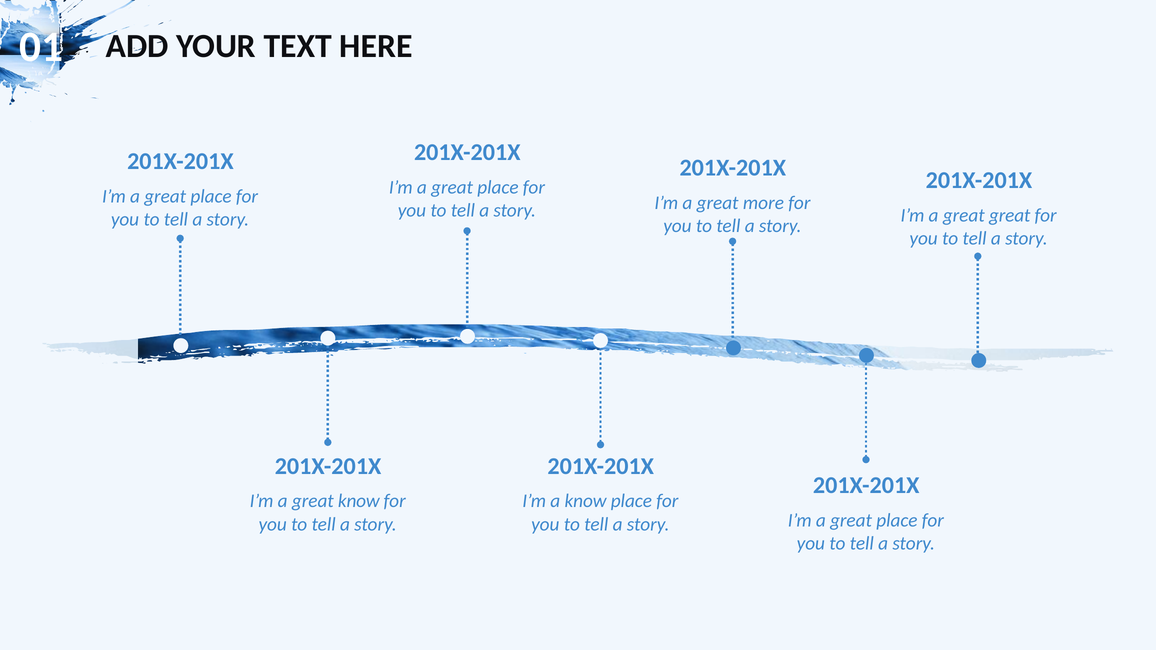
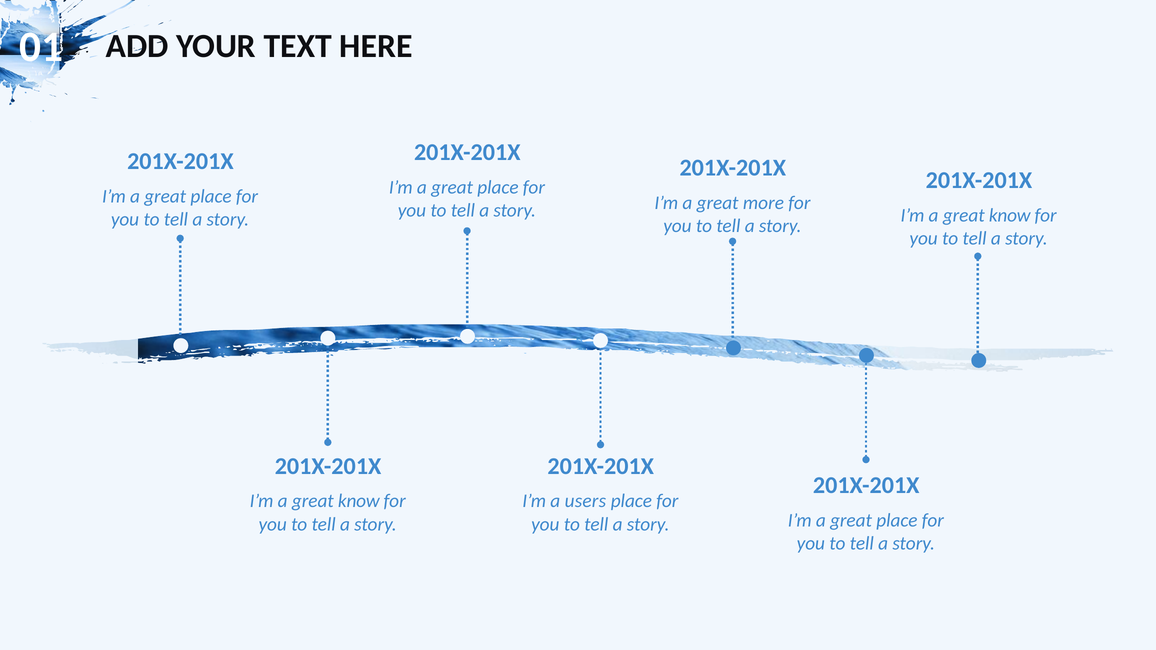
great at (1010, 215): great -> know
a know: know -> users
